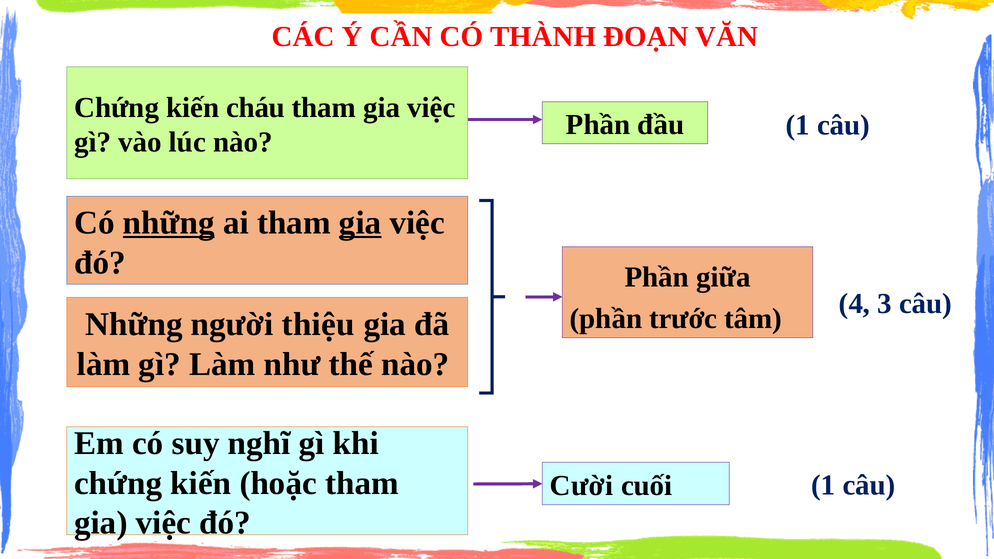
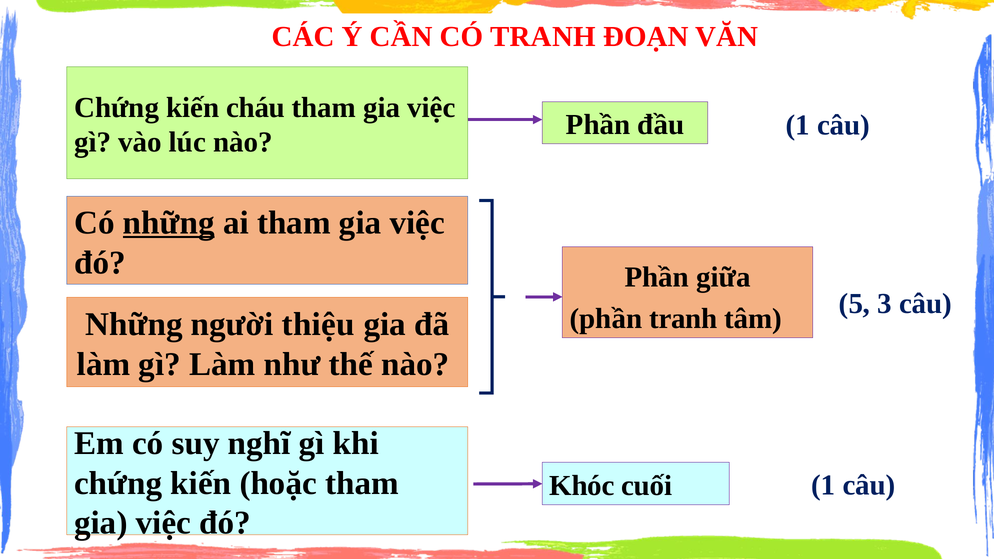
CÓ THÀNH: THÀNH -> TRANH
gia at (360, 223) underline: present -> none
4: 4 -> 5
phần trước: trước -> tranh
Cười: Cười -> Khóc
